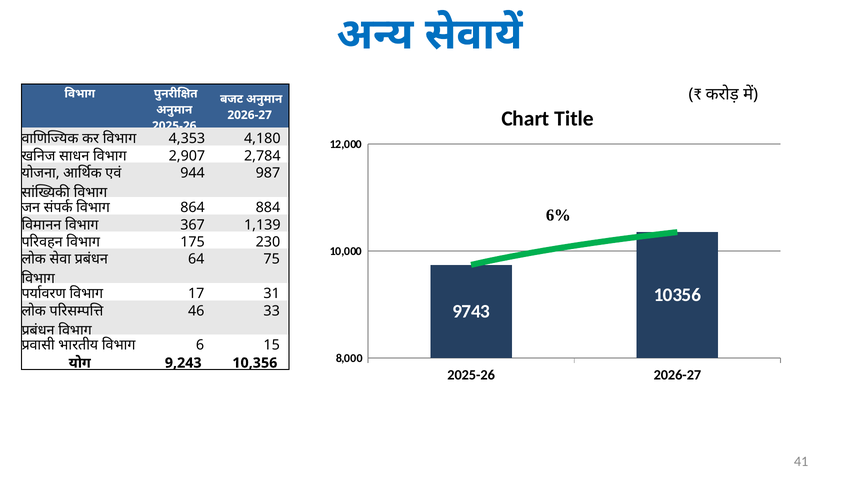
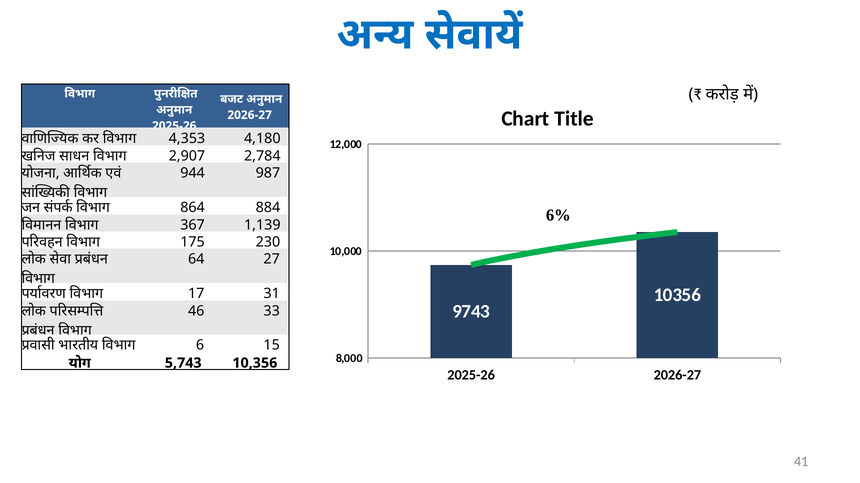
75: 75 -> 27
9,243: 9,243 -> 5,743
